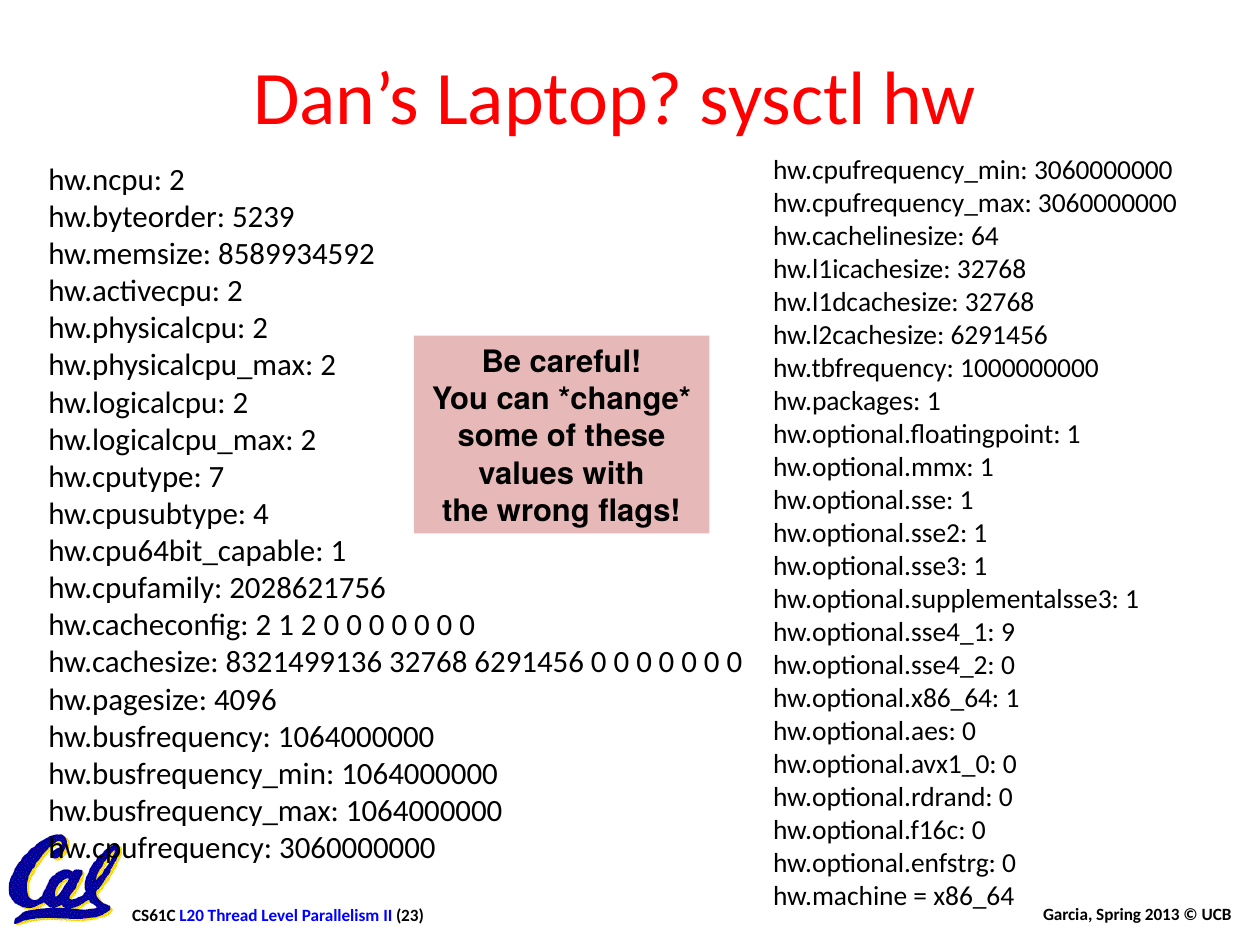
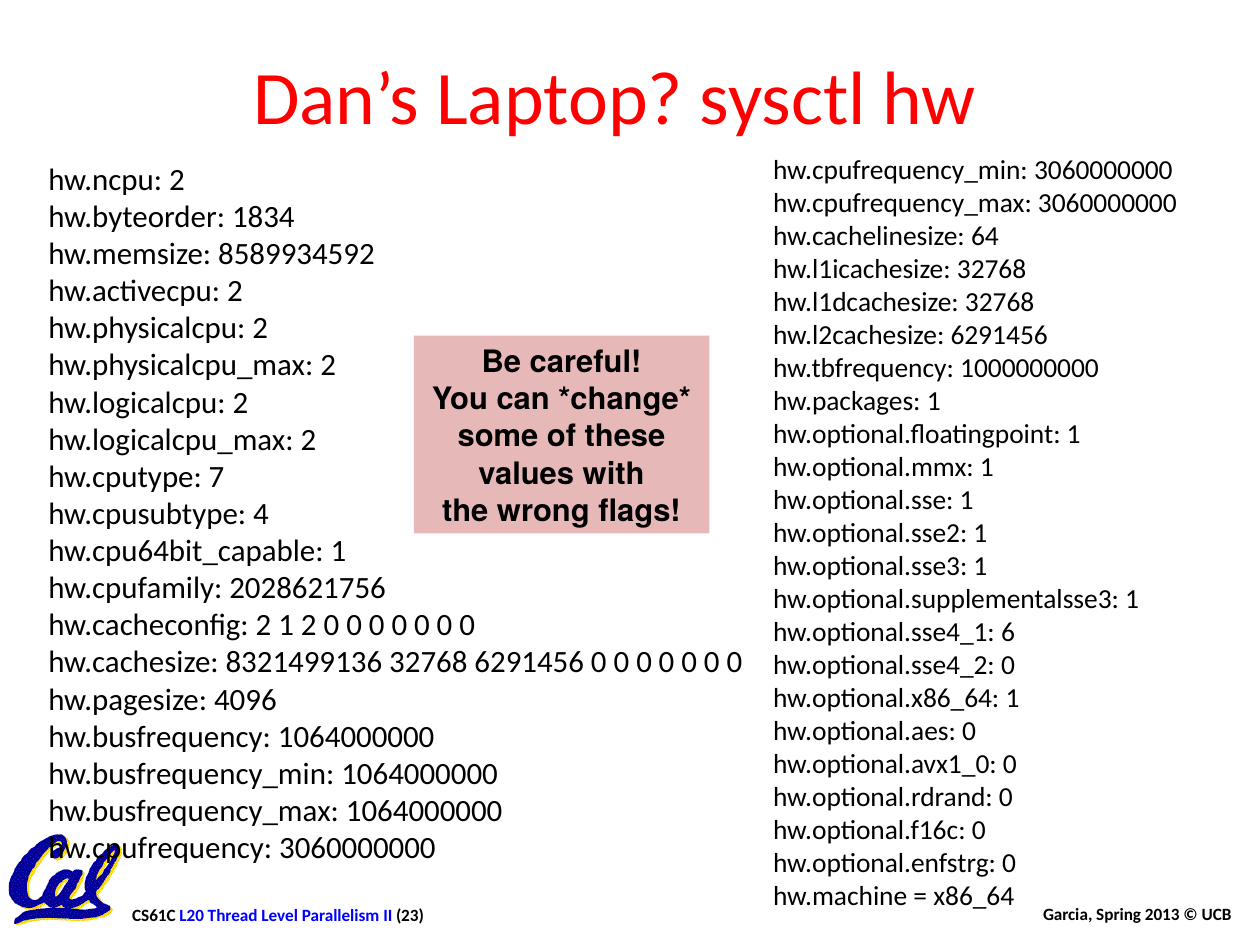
5239: 5239 -> 1834
9: 9 -> 6
